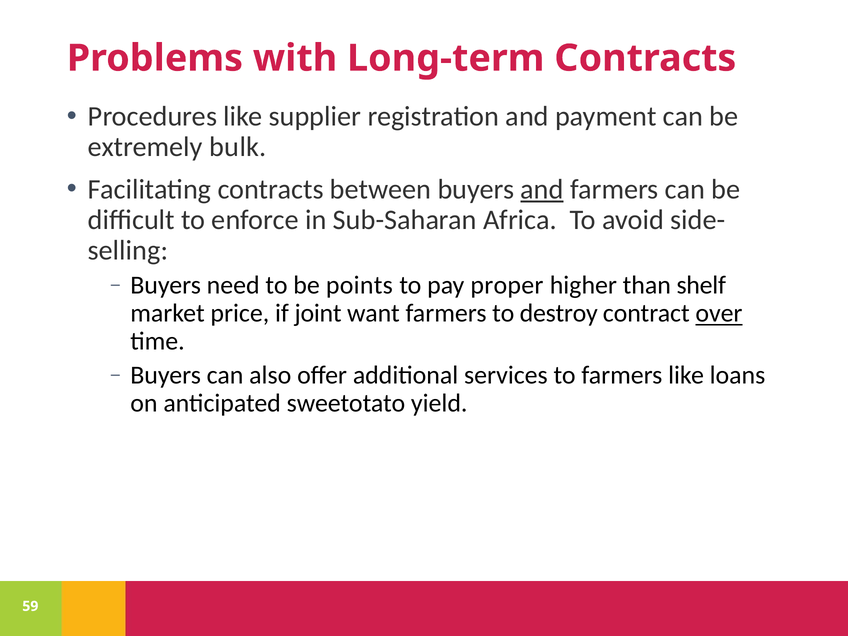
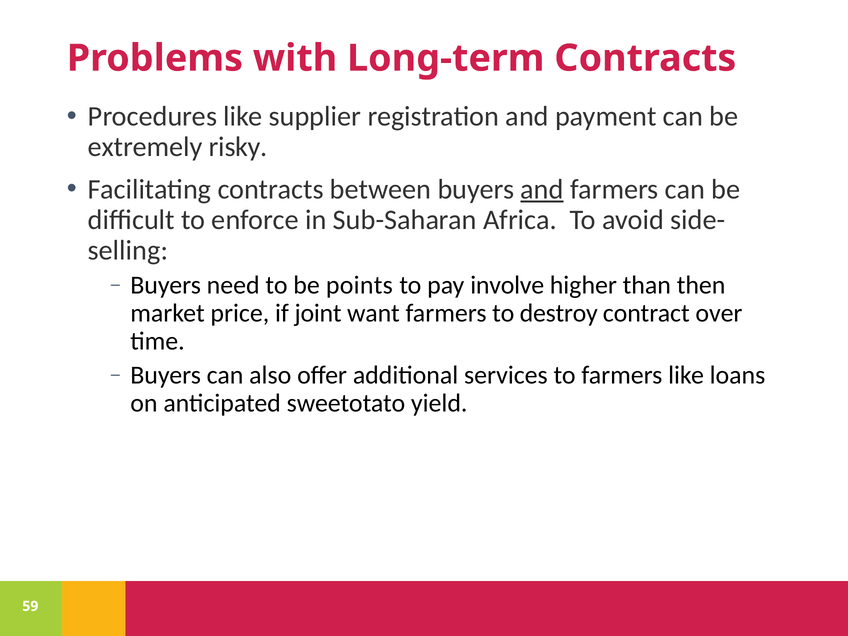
bulk: bulk -> risky
proper: proper -> involve
shelf: shelf -> then
over underline: present -> none
